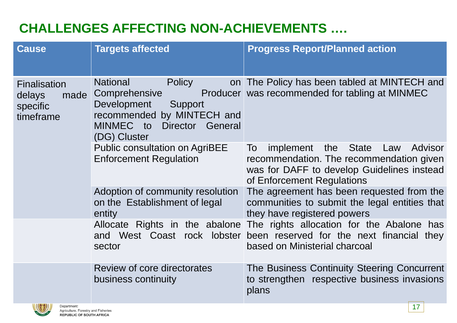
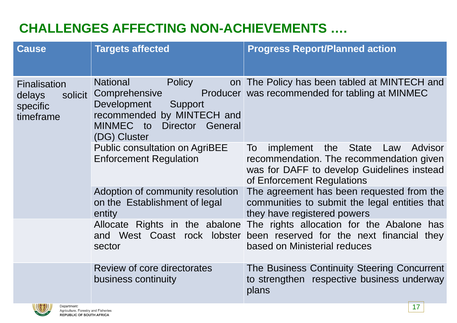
made: made -> solicit
charcoal: charcoal -> reduces
invasions: invasions -> underway
